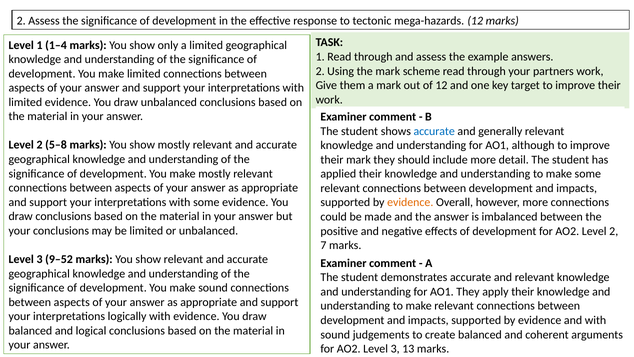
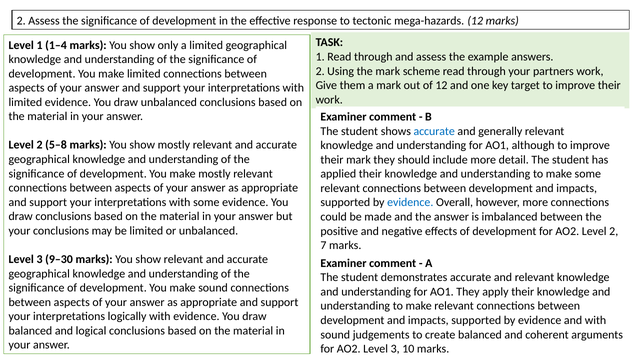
evidence at (410, 202) colour: orange -> blue
9–52: 9–52 -> 9–30
13: 13 -> 10
